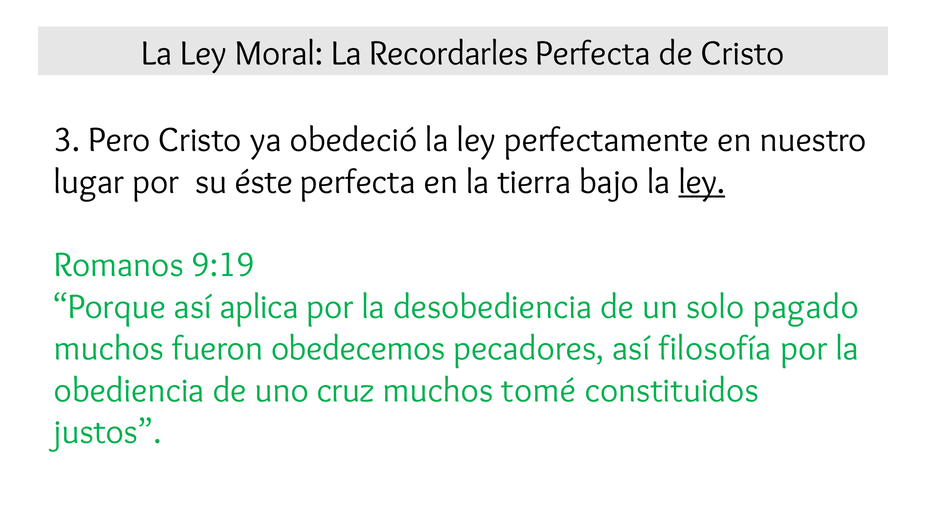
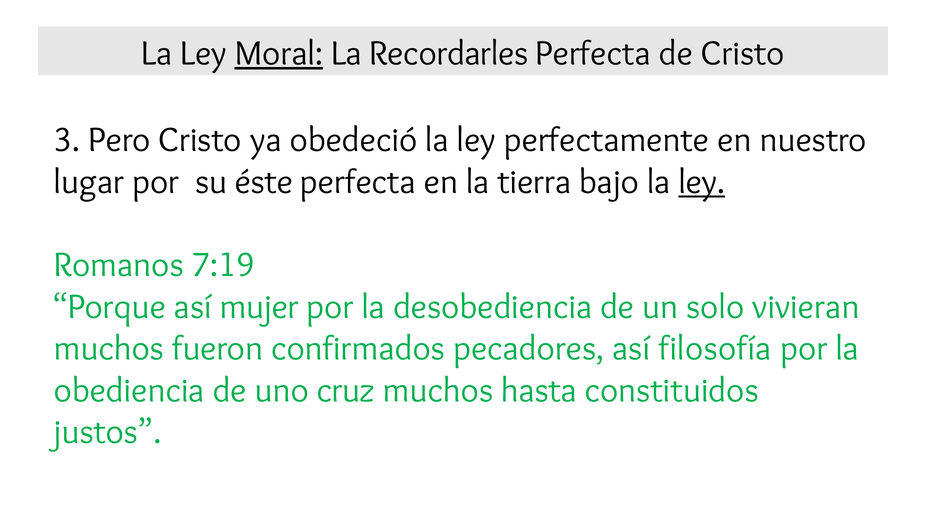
Moral underline: none -> present
9:19: 9:19 -> 7:19
aplica: aplica -> mujer
pagado: pagado -> vivieran
obedecemos: obedecemos -> confirmados
tomé: tomé -> hasta
